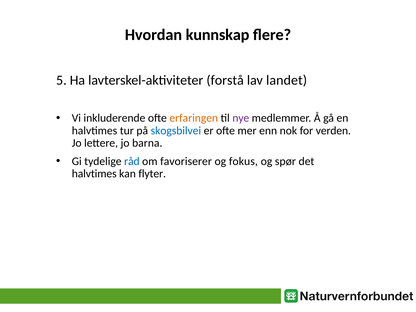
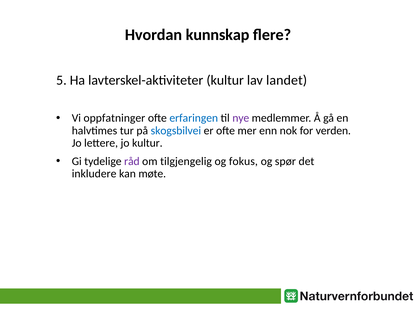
lavterskel-aktiviteter forstå: forstå -> kultur
inkluderende: inkluderende -> oppfatninger
erfaringen colour: orange -> blue
jo barna: barna -> kultur
råd colour: blue -> purple
favoriserer: favoriserer -> tilgjengelig
halvtimes at (94, 174): halvtimes -> inkludere
flyter: flyter -> møte
